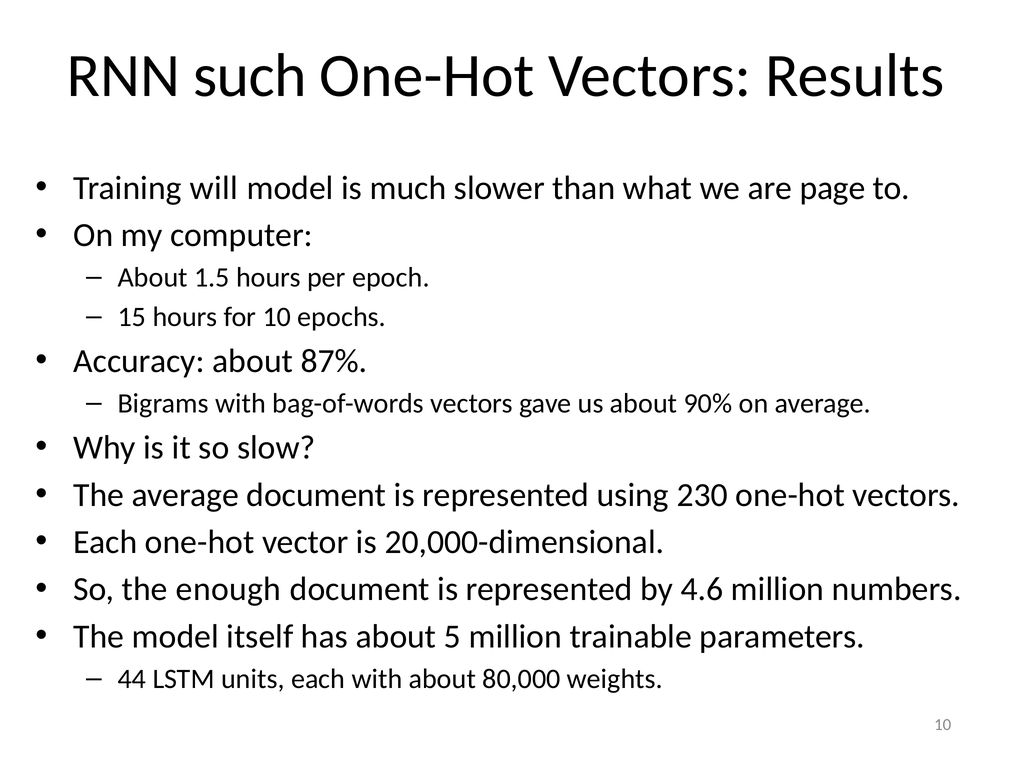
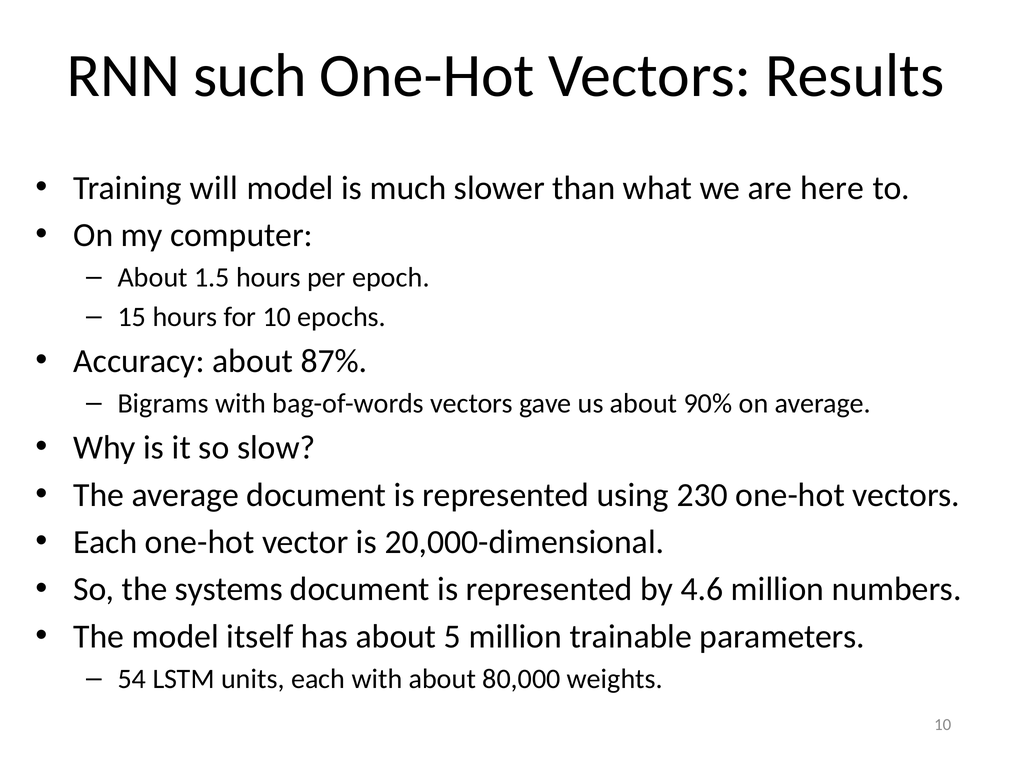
page: page -> here
enough: enough -> systems
44: 44 -> 54
